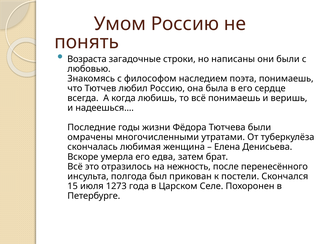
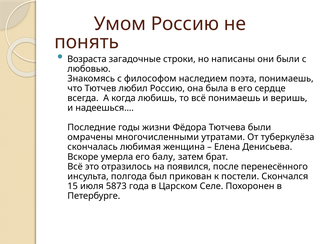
едва: едва -> балу
нежность: нежность -> появился
1273: 1273 -> 5873
